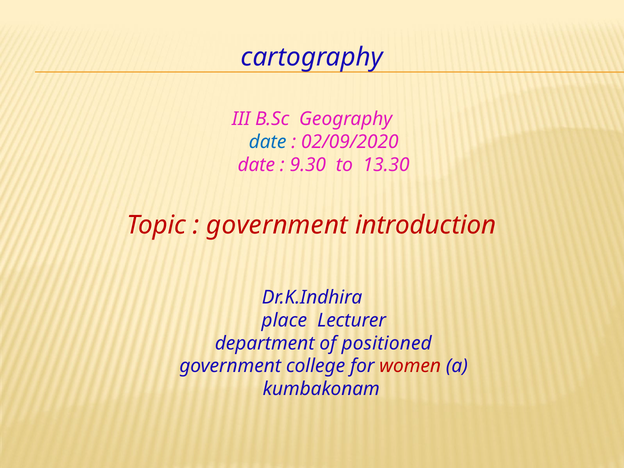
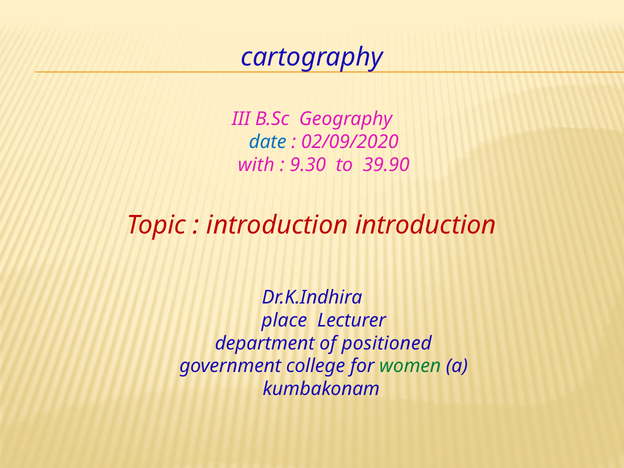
date at (256, 165): date -> with
13.30: 13.30 -> 39.90
government at (277, 225): government -> introduction
women colour: red -> green
